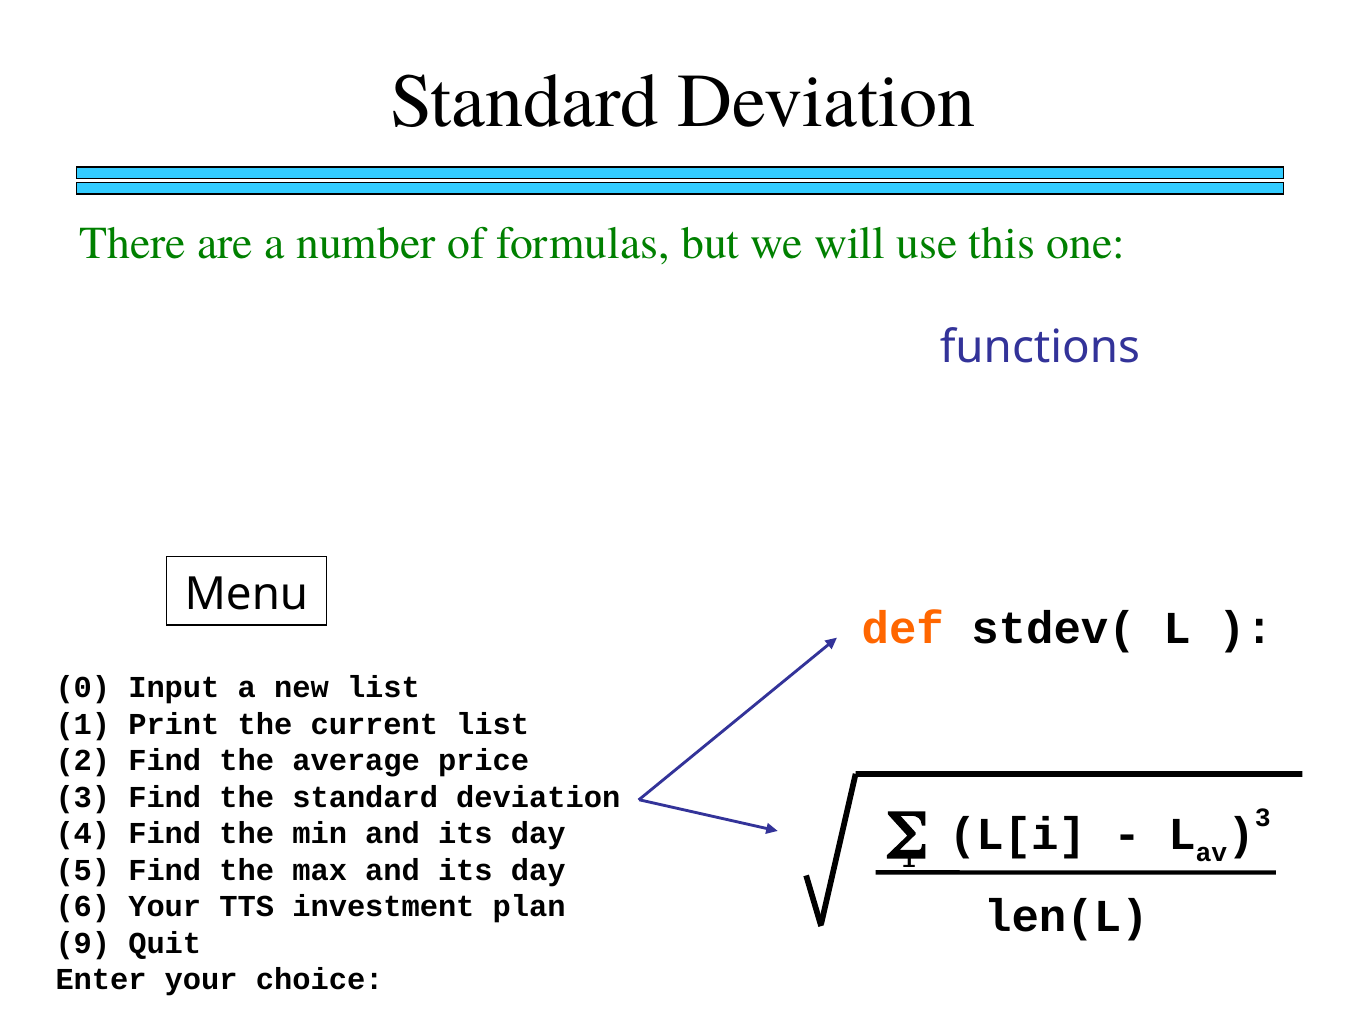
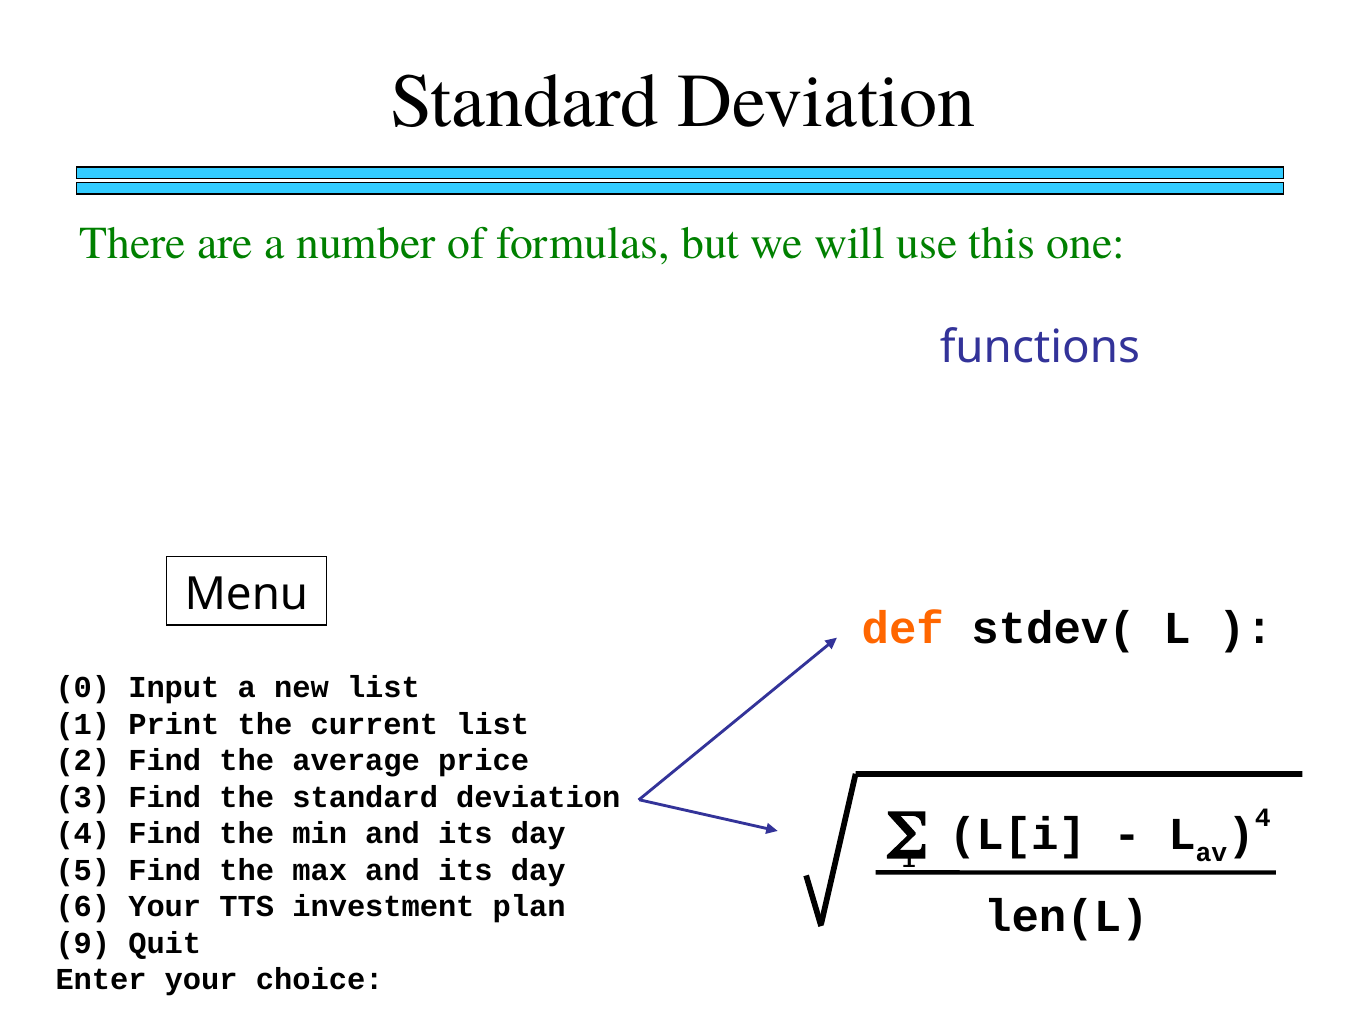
3 at (1263, 818): 3 -> 4
